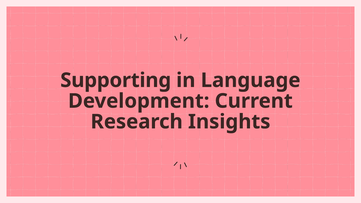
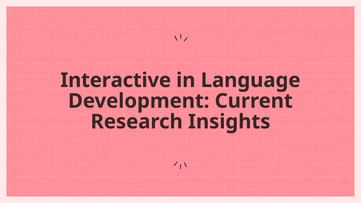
Supporting: Supporting -> Interactive
